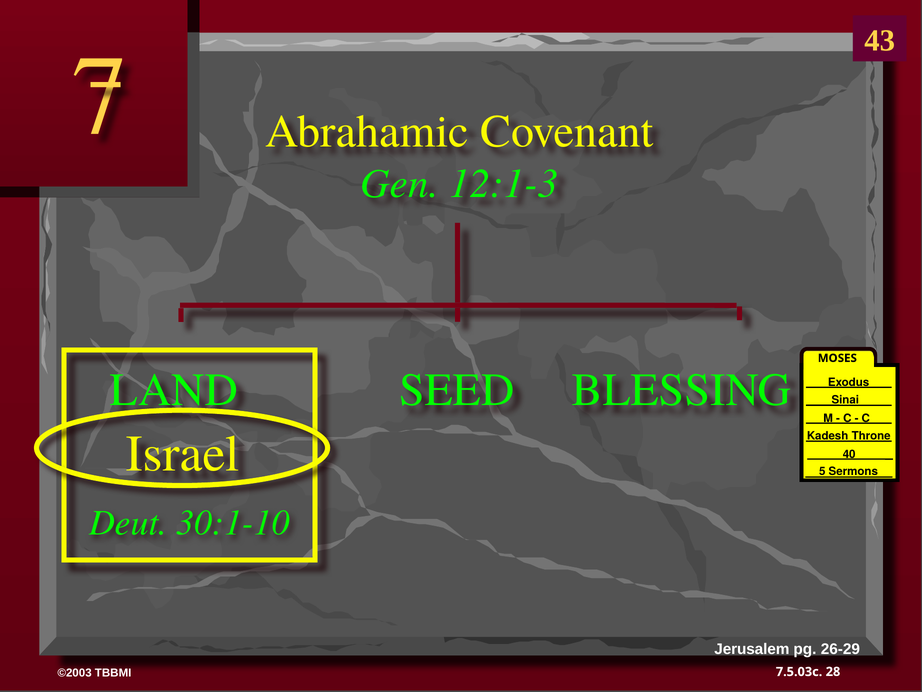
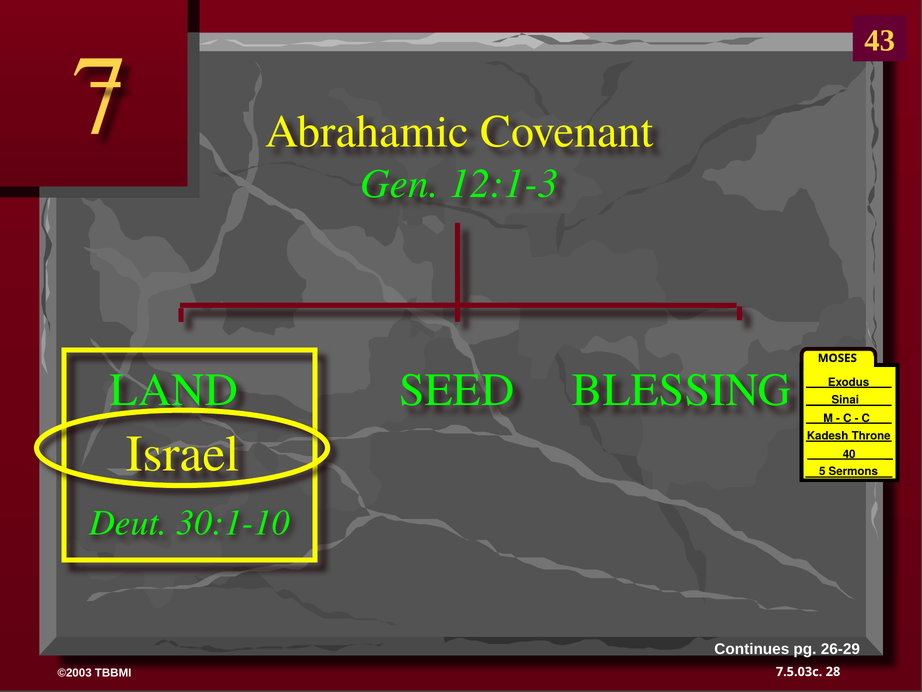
Jerusalem: Jerusalem -> Continues
